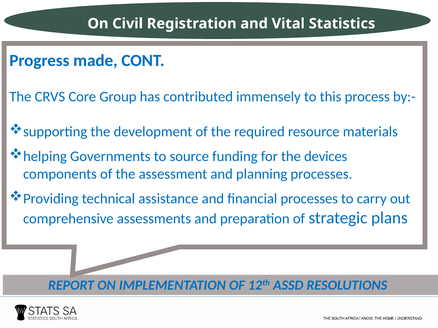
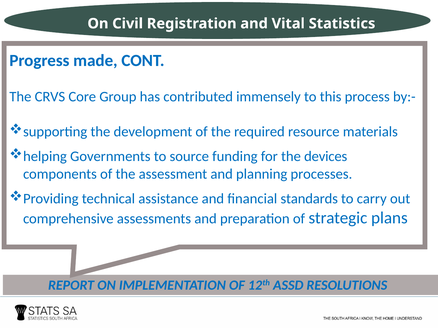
financial processes: processes -> standards
